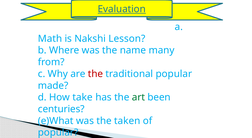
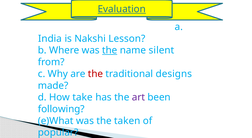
Math: Math -> India
the at (110, 50) underline: none -> present
many: many -> silent
traditional popular: popular -> designs
art colour: green -> purple
centuries: centuries -> following
